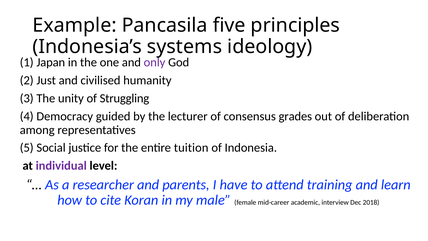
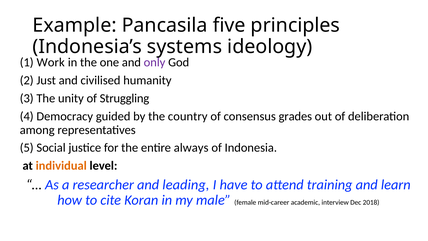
Japan: Japan -> Work
lecturer: lecturer -> country
tuition: tuition -> always
individual colour: purple -> orange
parents: parents -> leading
